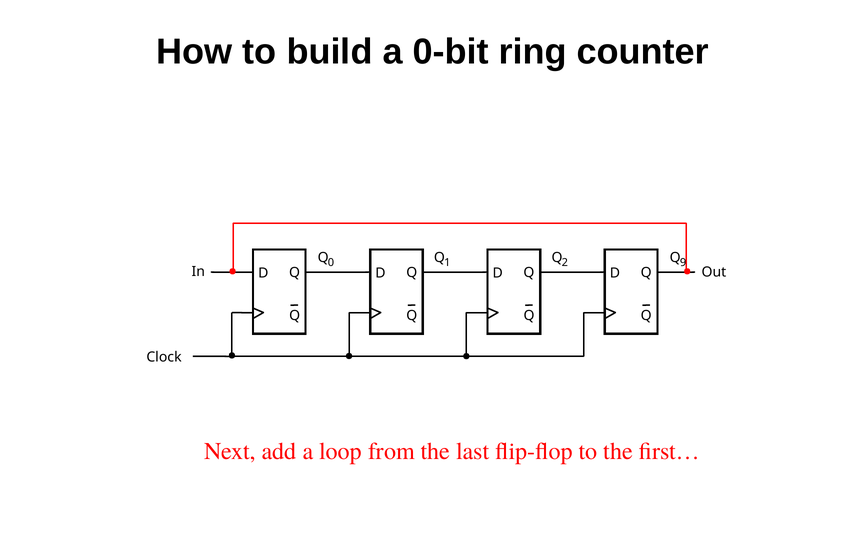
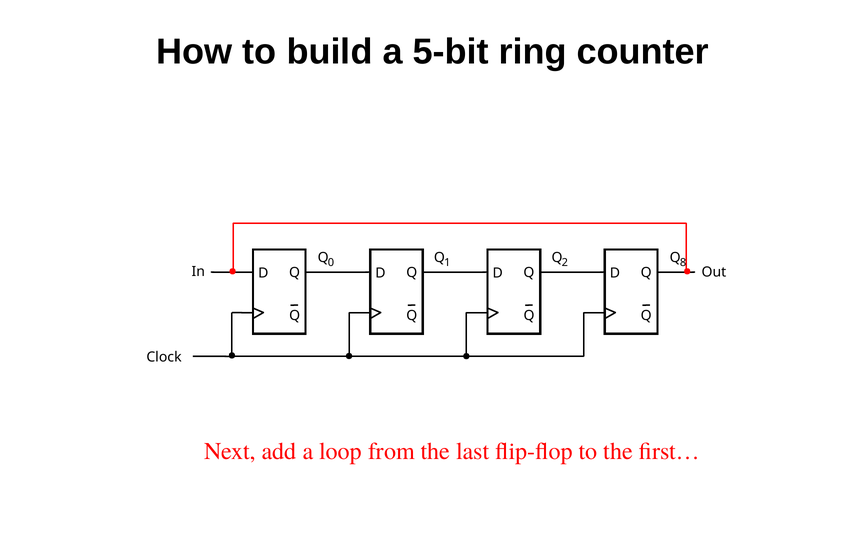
0-bit: 0-bit -> 5-bit
9: 9 -> 8
